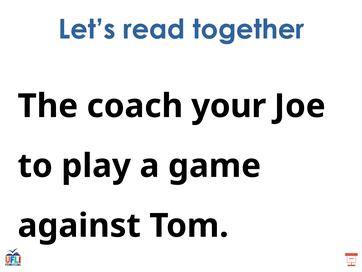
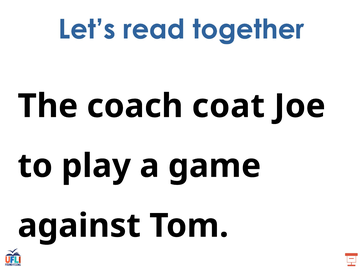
your: your -> coat
